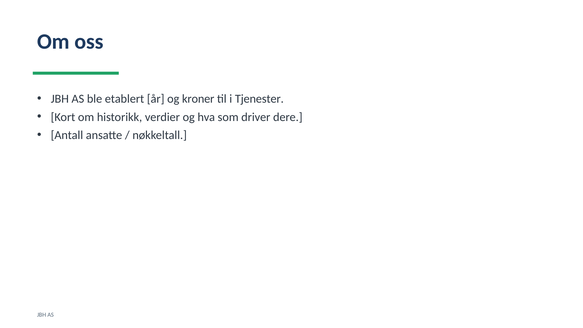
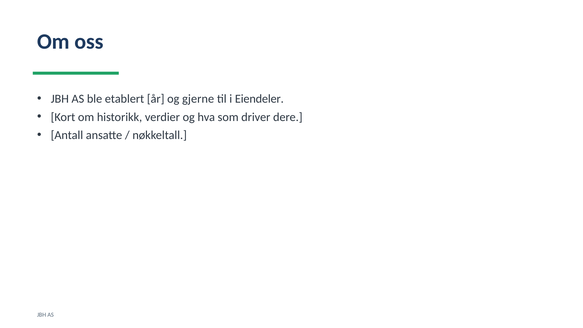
kroner: kroner -> gjerne
Tjenester: Tjenester -> Eiendeler
